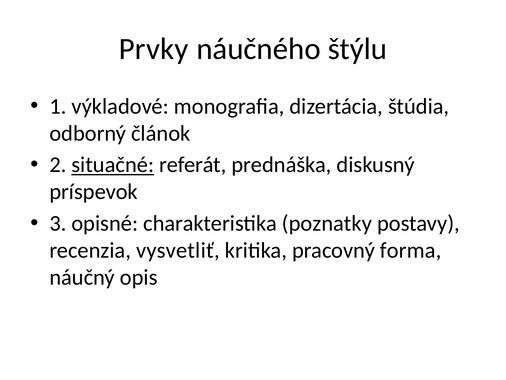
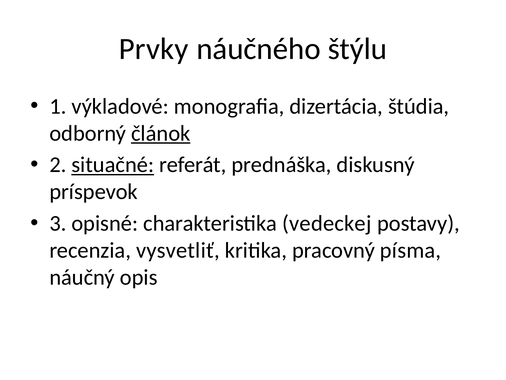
článok underline: none -> present
poznatky: poznatky -> vedeckej
forma: forma -> písma
